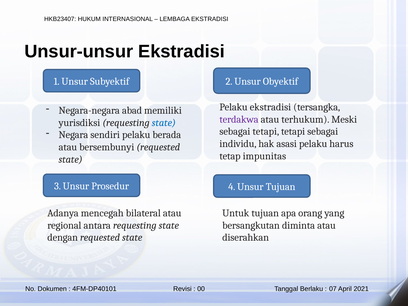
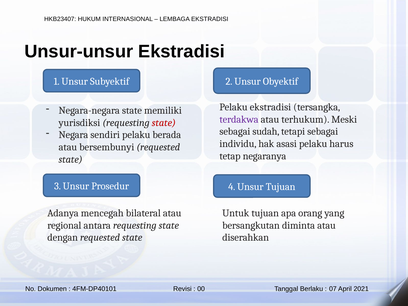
Negara-negara abad: abad -> state
state at (164, 123) colour: blue -> red
sebagai tetapi: tetapi -> sudah
impunitas: impunitas -> negaranya
